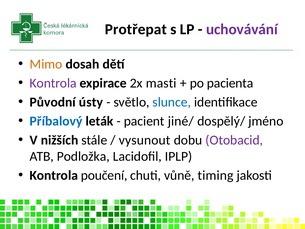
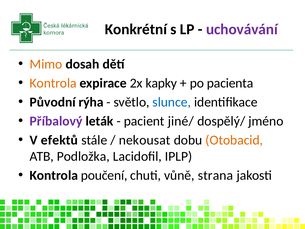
Protřepat: Protřepat -> Konkrétní
Kontrola at (53, 83) colour: purple -> orange
masti: masti -> kapky
ústy: ústy -> rýha
Příbalový colour: blue -> purple
nižších: nižších -> efektů
vysunout: vysunout -> nekousat
Otobacid colour: purple -> orange
timing: timing -> strana
